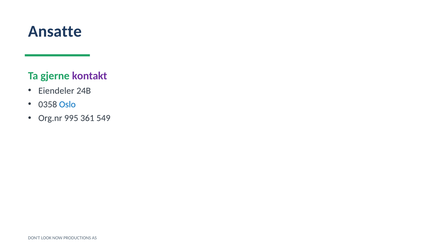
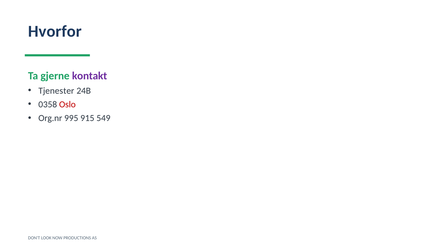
Ansatte: Ansatte -> Hvorfor
Eiendeler: Eiendeler -> Tjenester
Oslo colour: blue -> red
361: 361 -> 915
